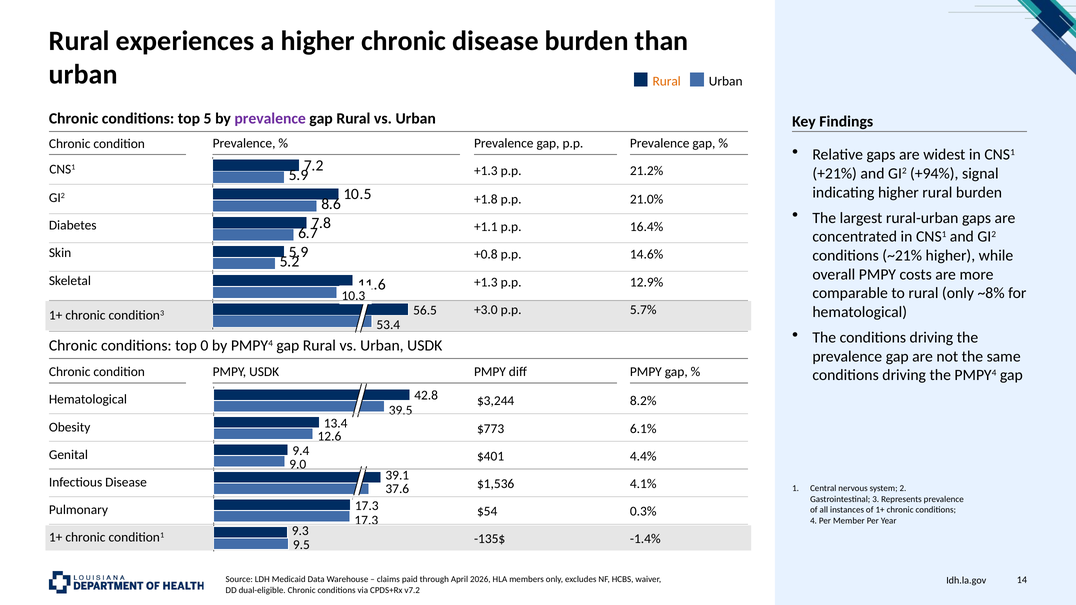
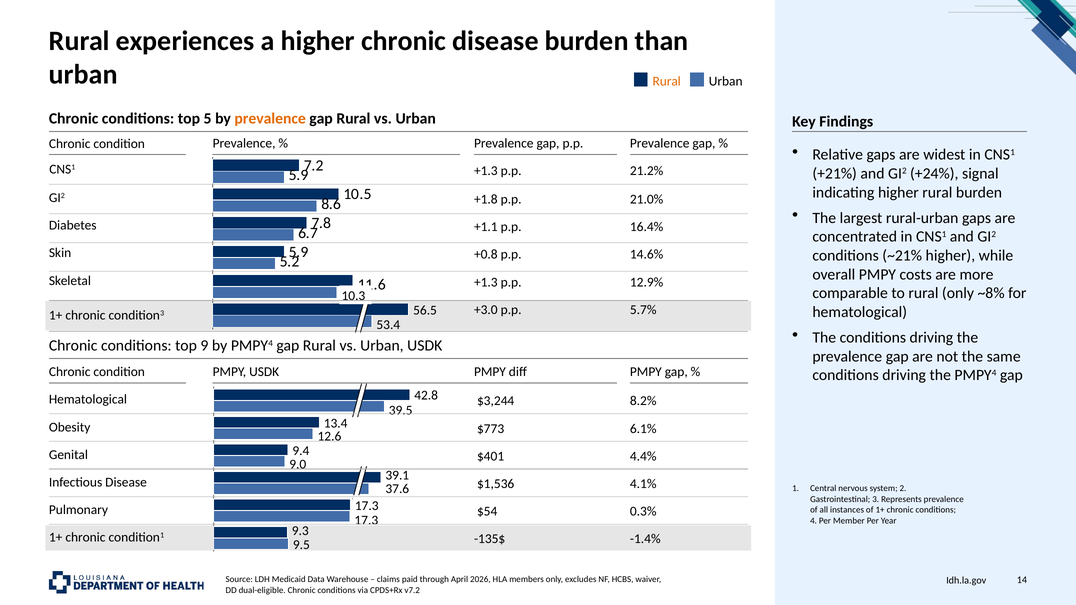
prevalence at (270, 119) colour: purple -> orange
+94%: +94% -> +24%
0: 0 -> 9
